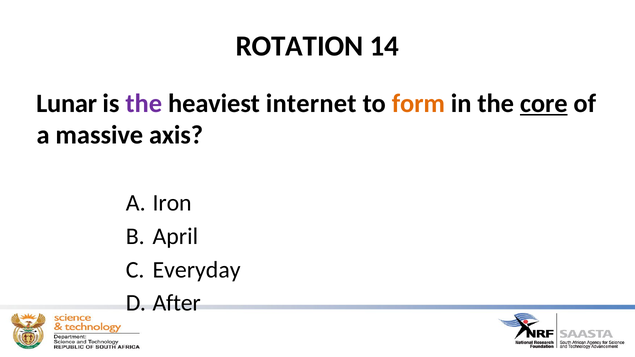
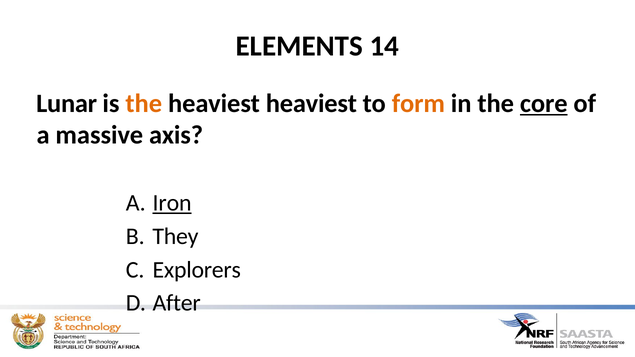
ROTATION: ROTATION -> ELEMENTS
the at (144, 103) colour: purple -> orange
heaviest internet: internet -> heaviest
Iron underline: none -> present
April: April -> They
Everyday: Everyday -> Explorers
